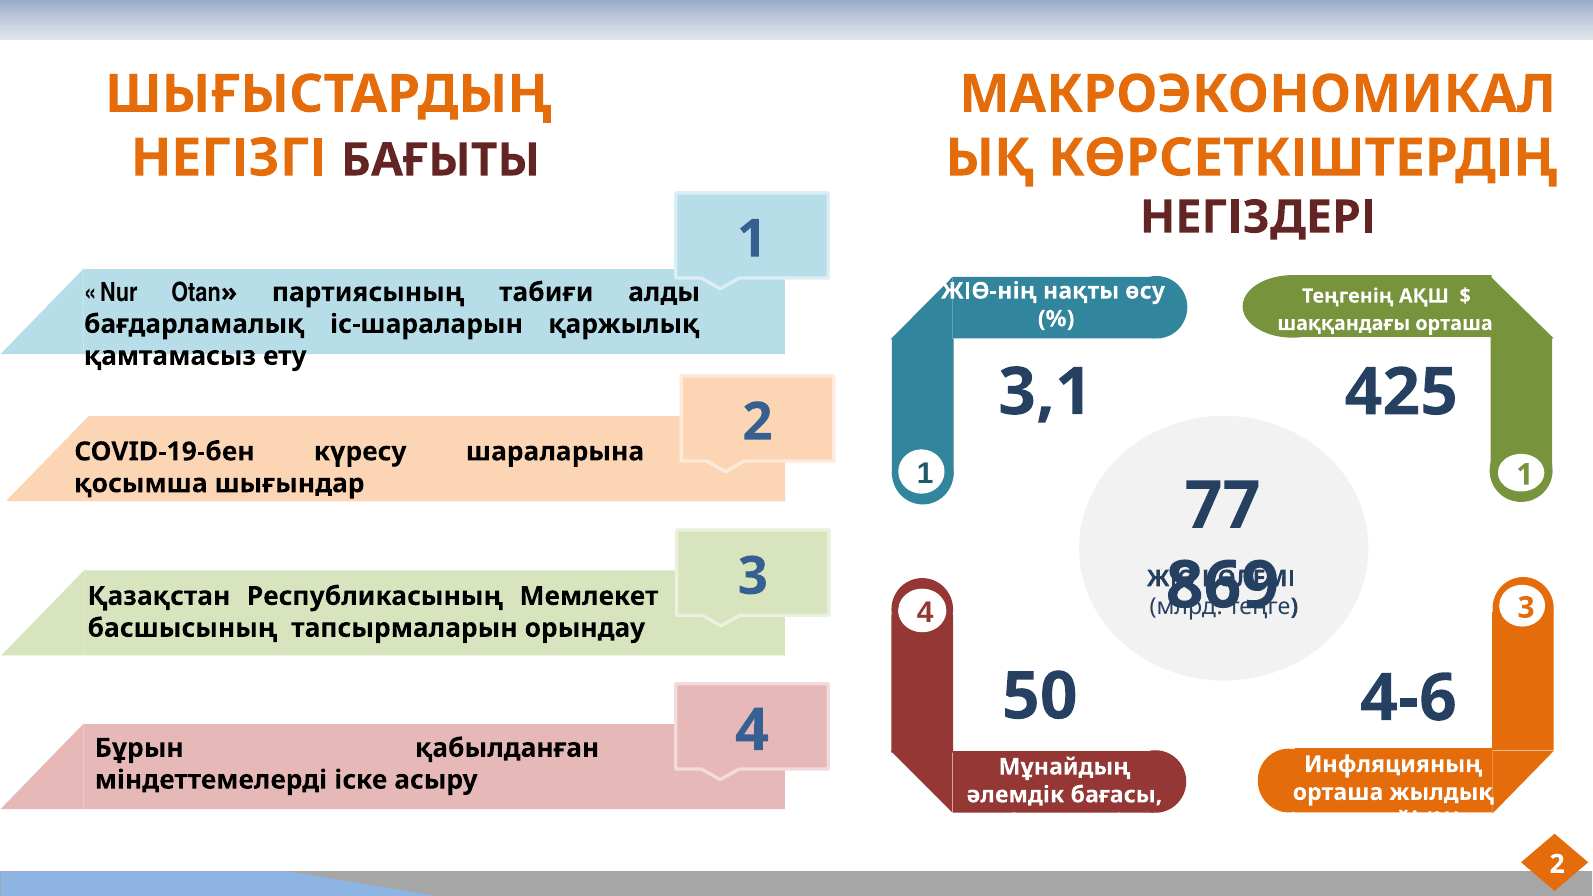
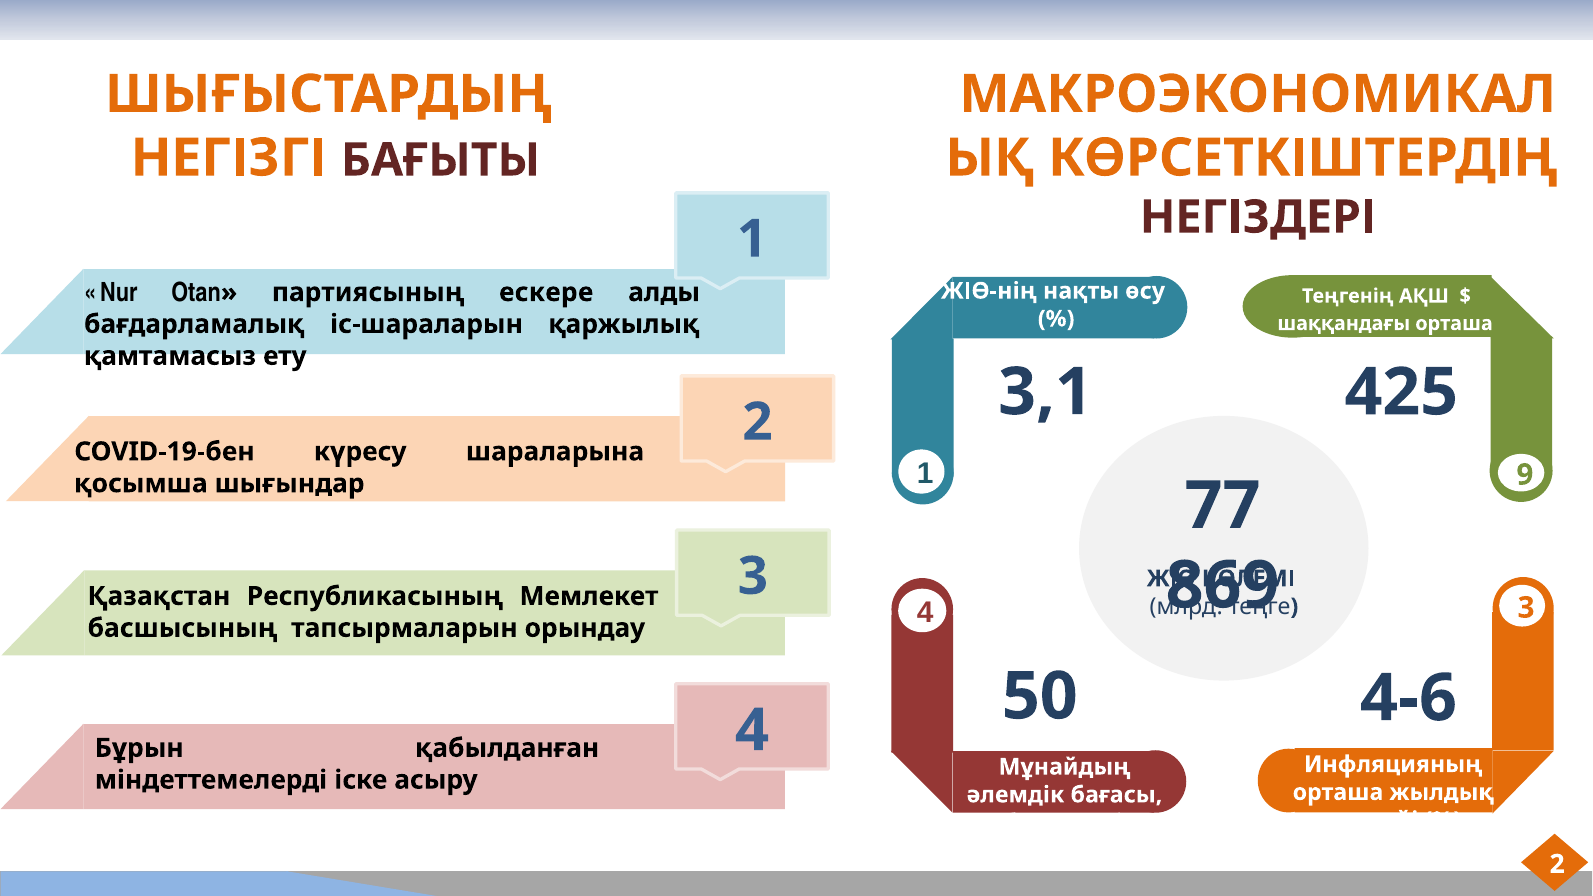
табиғи: табиғи -> ескере
1 1: 1 -> 9
